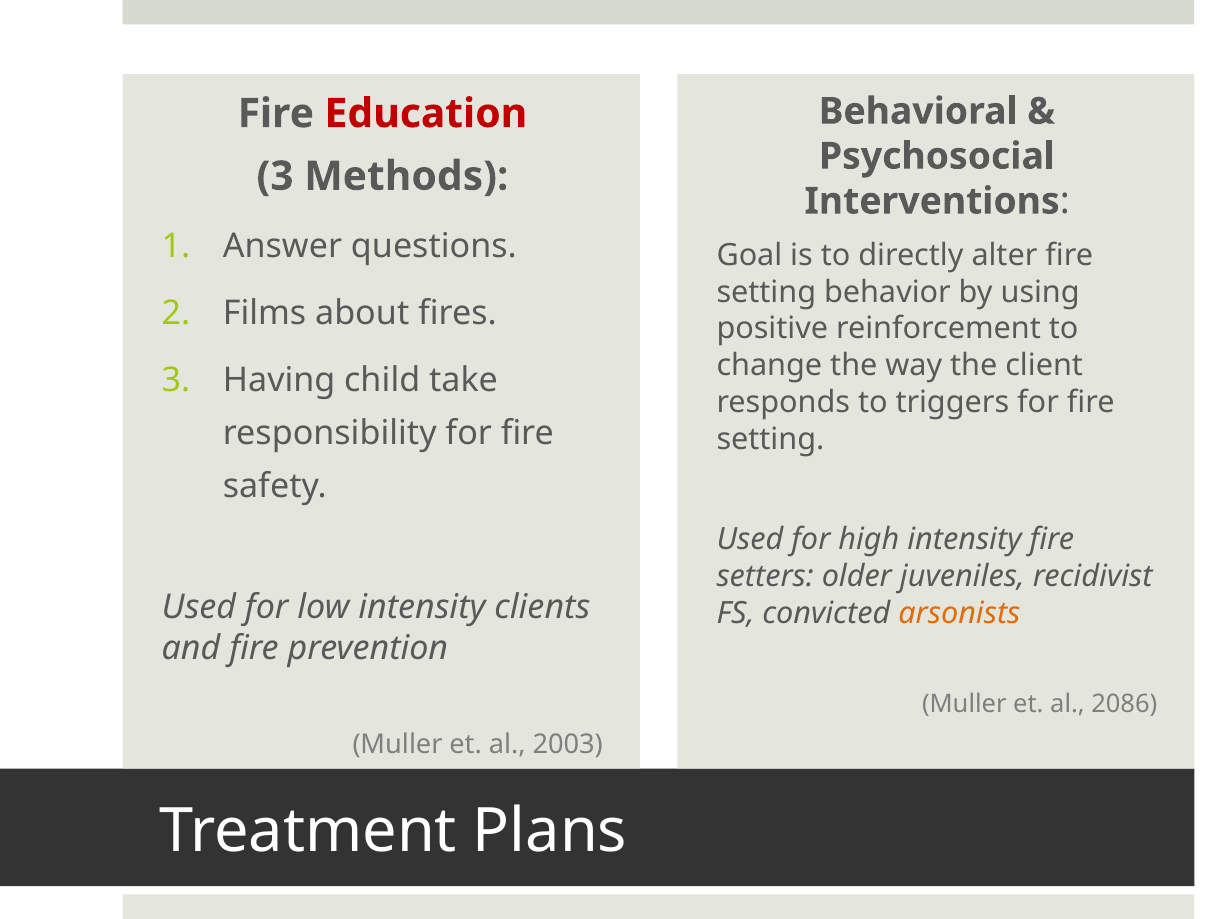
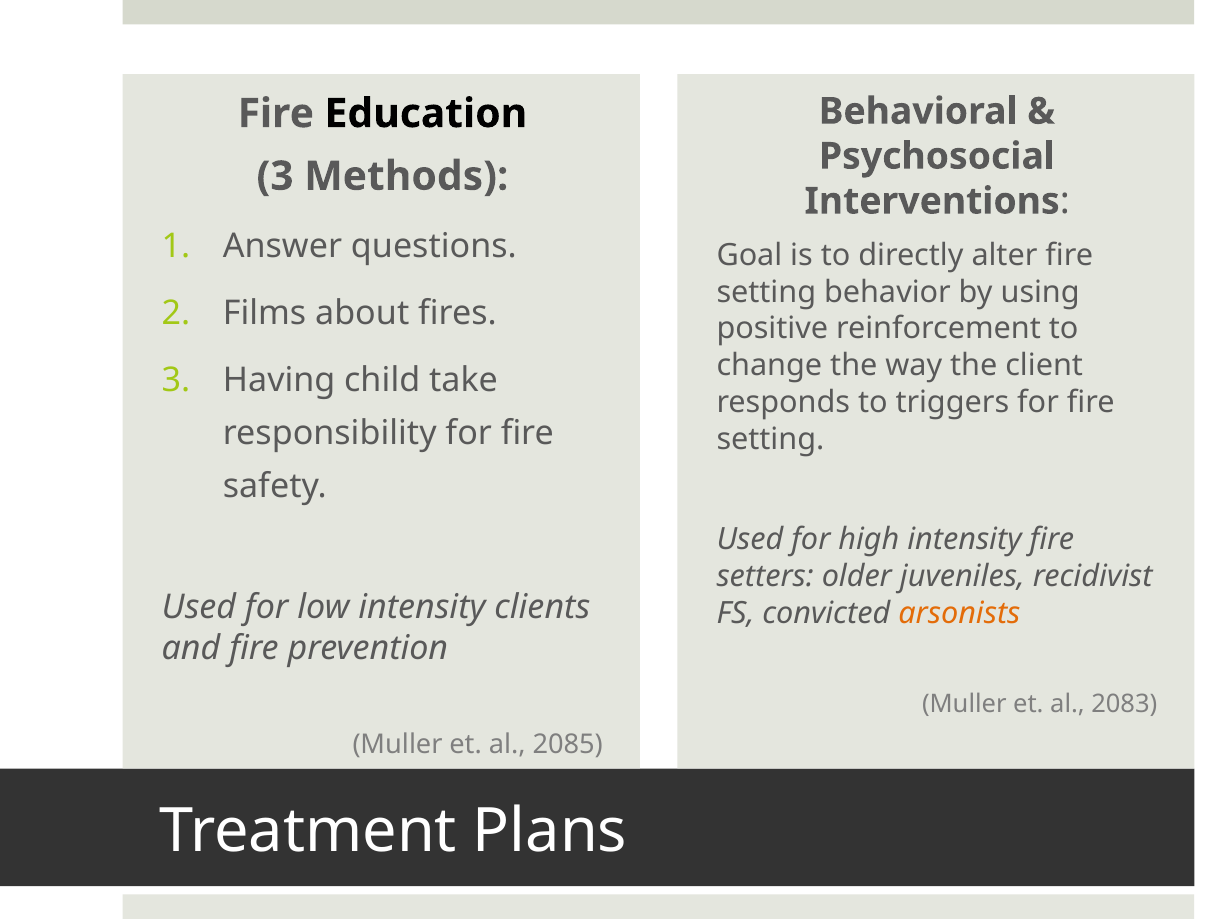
Education colour: red -> black
2086: 2086 -> 2083
2003: 2003 -> 2085
